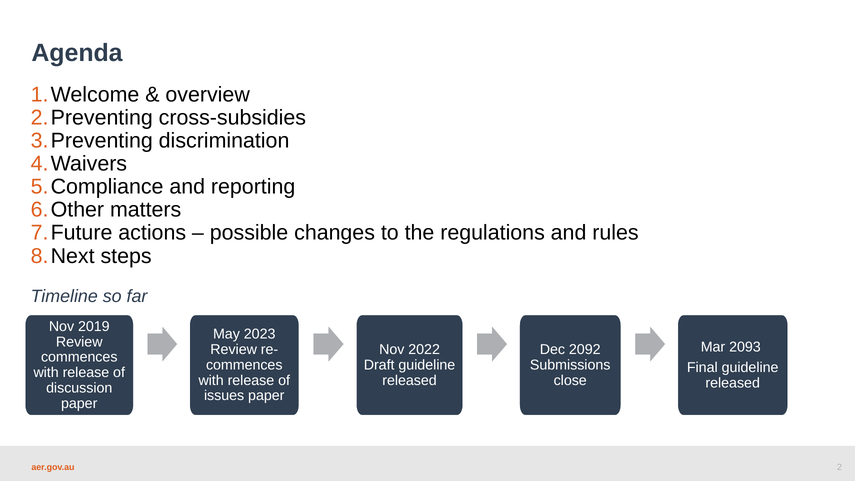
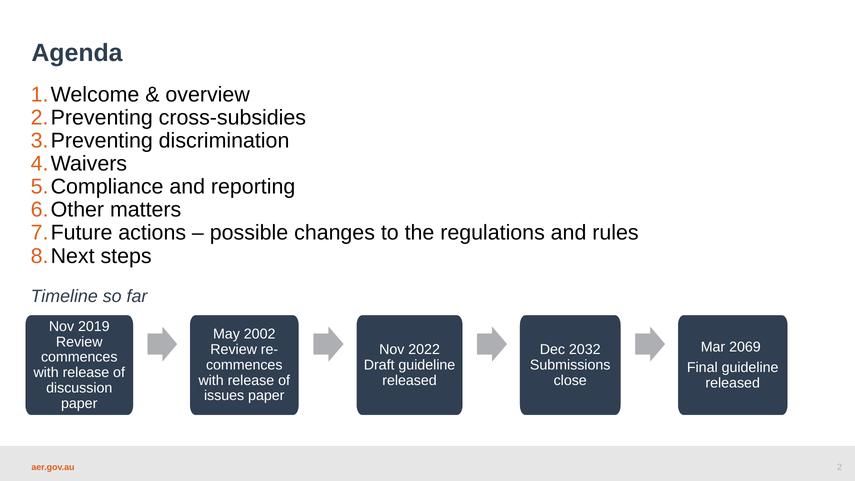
2023: 2023 -> 2002
2093: 2093 -> 2069
2092: 2092 -> 2032
